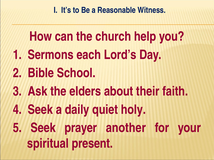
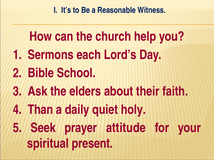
4 Seek: Seek -> Than
another: another -> attitude
